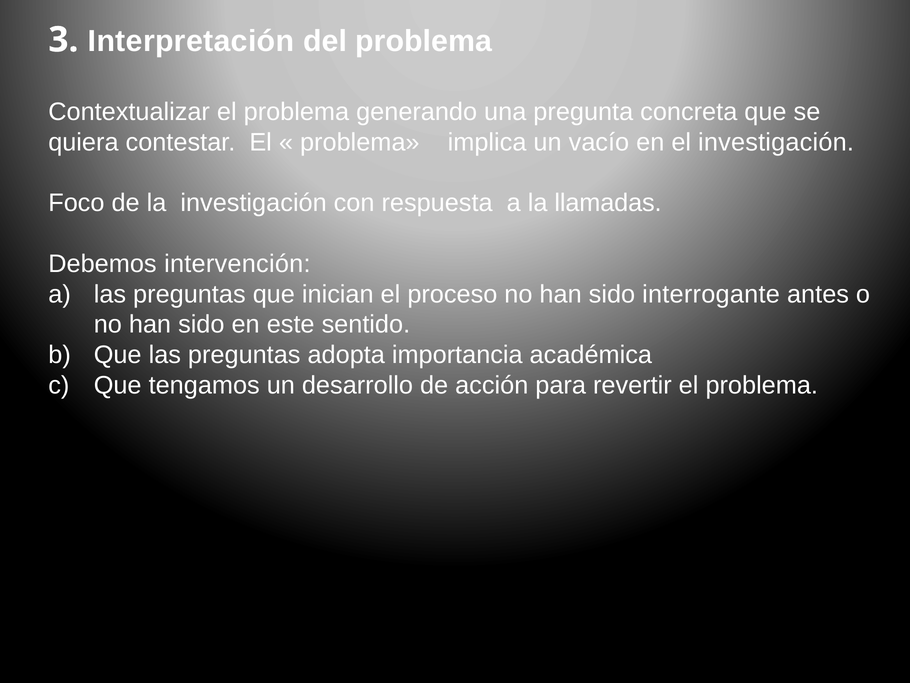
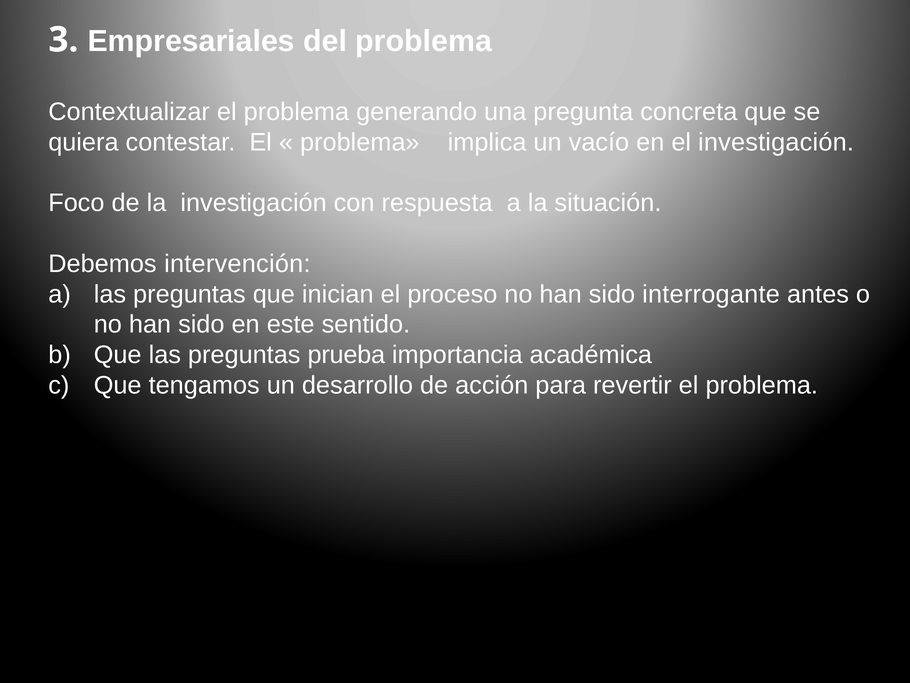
Interpretación: Interpretación -> Empresariales
llamadas: llamadas -> situación
adopta: adopta -> prueba
